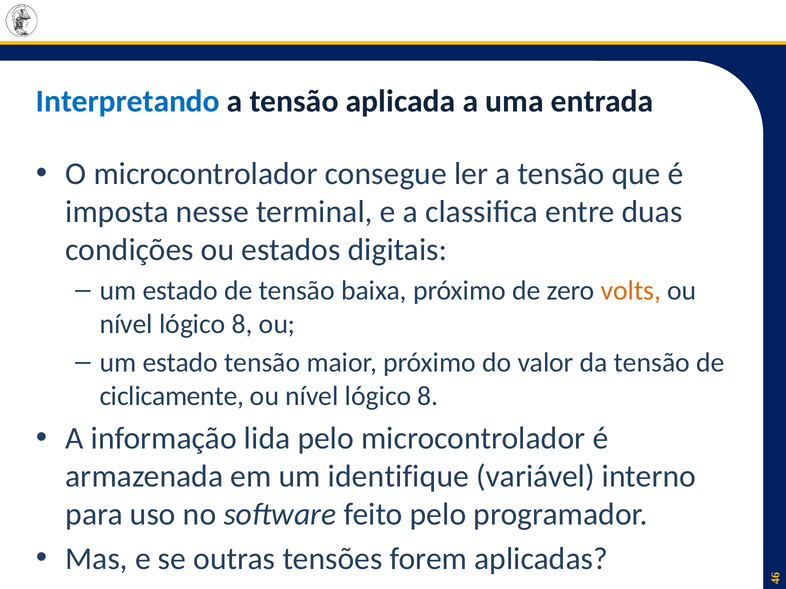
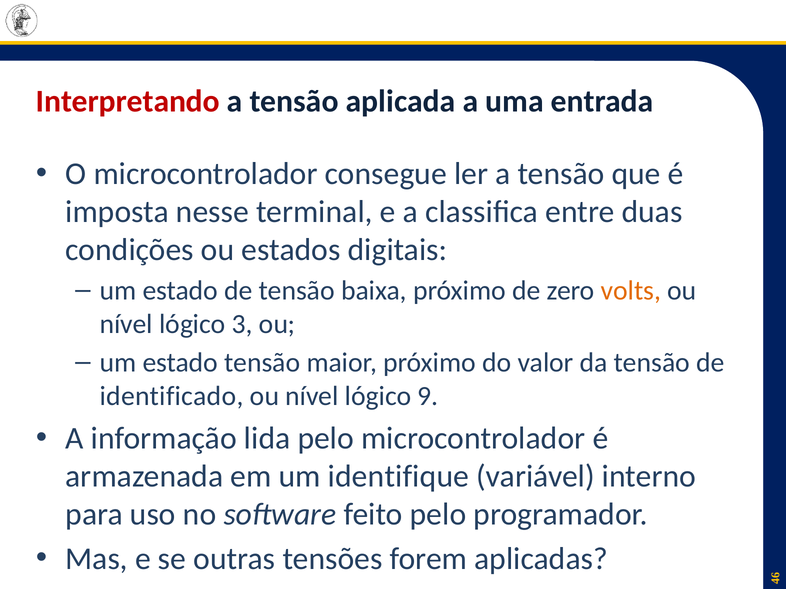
Interpretando colour: blue -> red
8 at (242, 324): 8 -> 3
ciclicamente: ciclicamente -> identificado
8 at (428, 396): 8 -> 9
